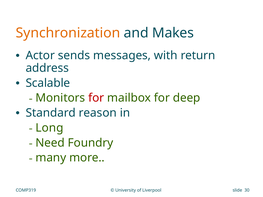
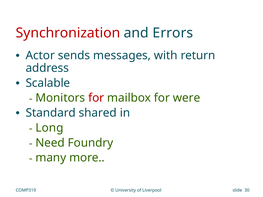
Synchronization colour: orange -> red
Makes: Makes -> Errors
deep: deep -> were
reason: reason -> shared
